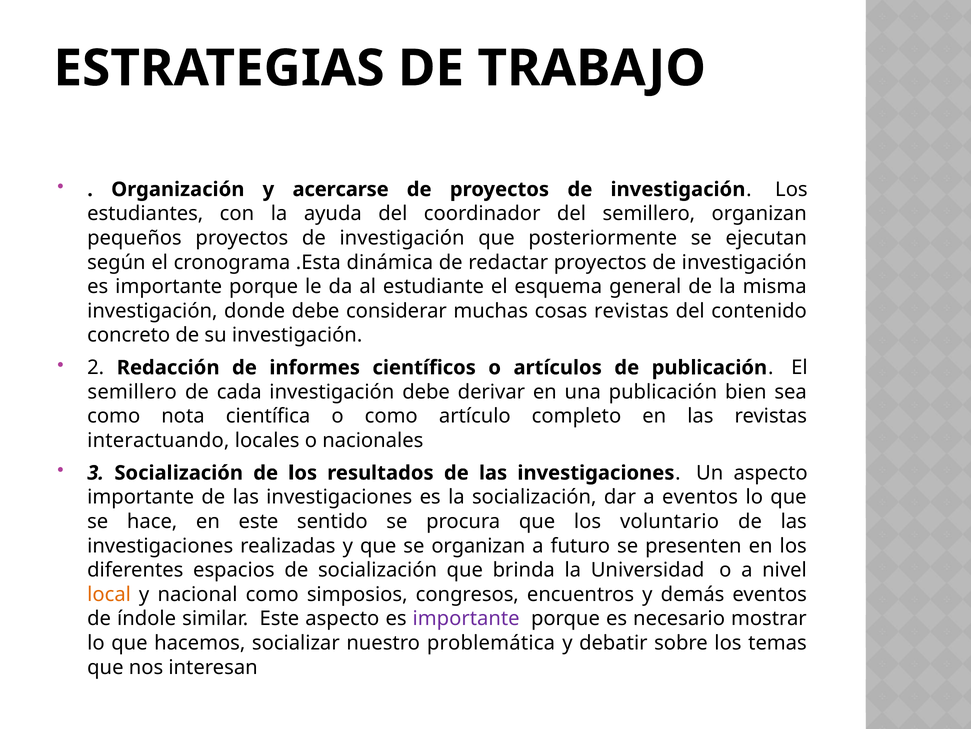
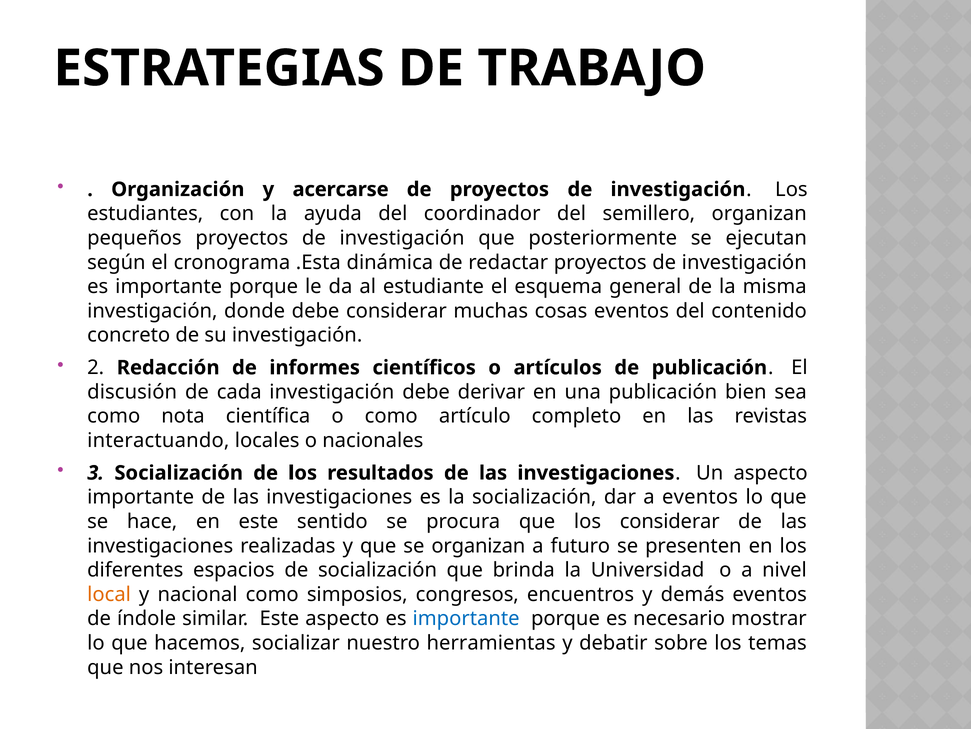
cosas revistas: revistas -> eventos
semillero at (132, 392): semillero -> discusión
los voluntario: voluntario -> considerar
importante at (466, 618) colour: purple -> blue
problemática: problemática -> herramientas
